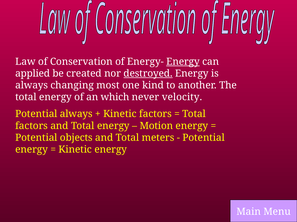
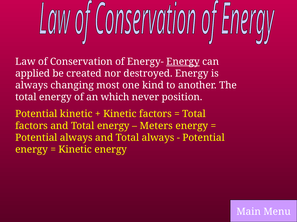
destroyed underline: present -> none
velocity: velocity -> position
Potential always: always -> kinetic
Motion: Motion -> Meters
Potential objects: objects -> always
Total meters: meters -> always
